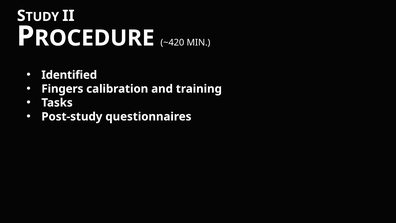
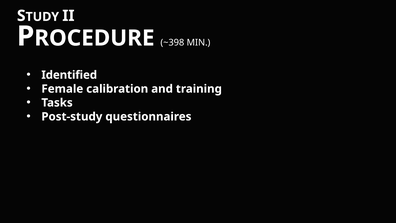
~420: ~420 -> ~398
Fingers: Fingers -> Female
